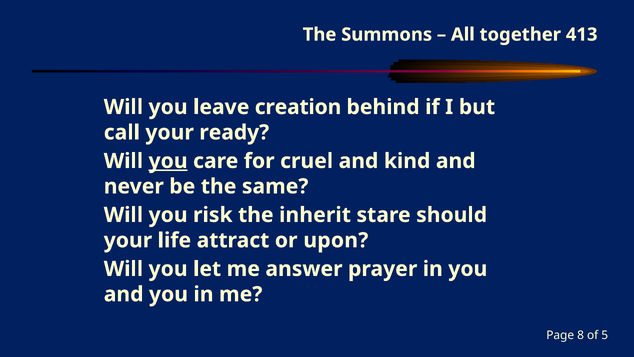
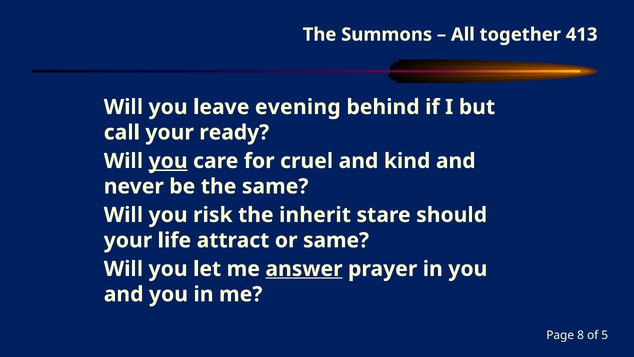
creation: creation -> evening
or upon: upon -> same
answer underline: none -> present
